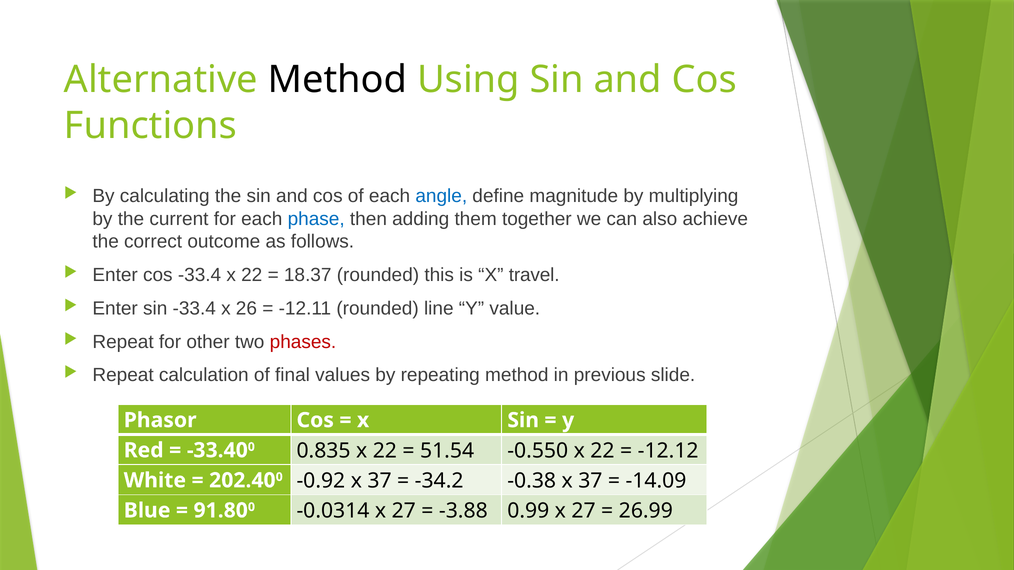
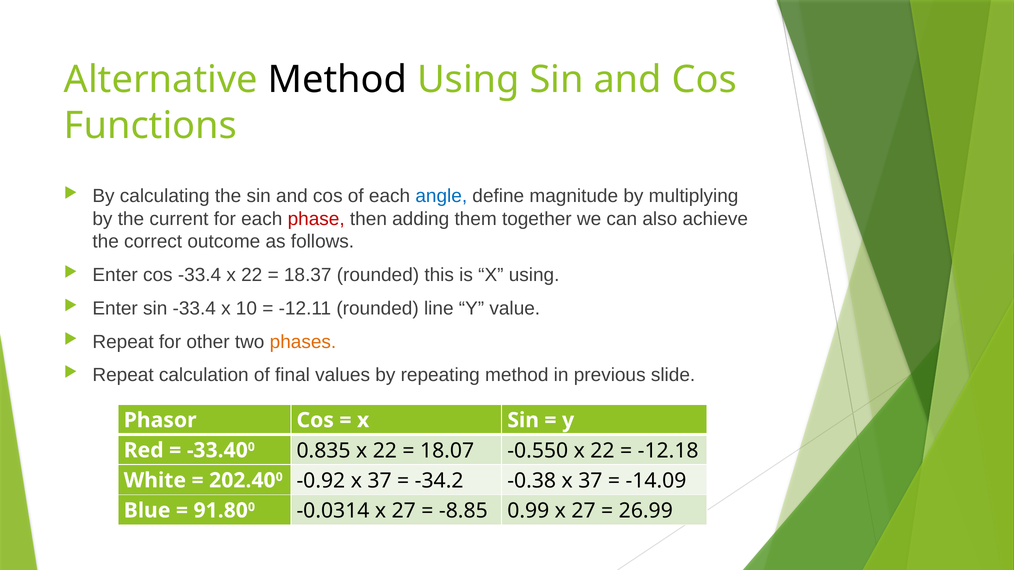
phase colour: blue -> red
X travel: travel -> using
26: 26 -> 10
phases colour: red -> orange
51.54: 51.54 -> 18.07
-12.12: -12.12 -> -12.18
-3.88: -3.88 -> -8.85
